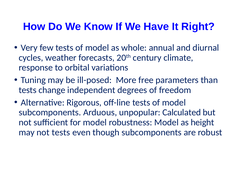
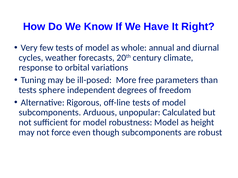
change: change -> sphere
not tests: tests -> force
